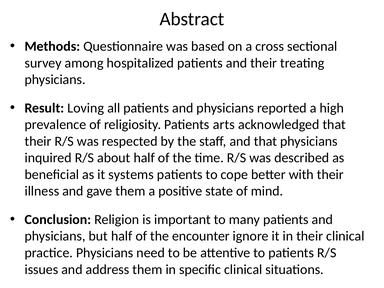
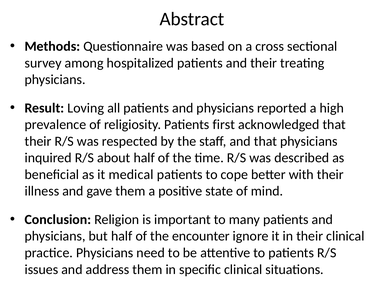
arts: arts -> first
systems: systems -> medical
